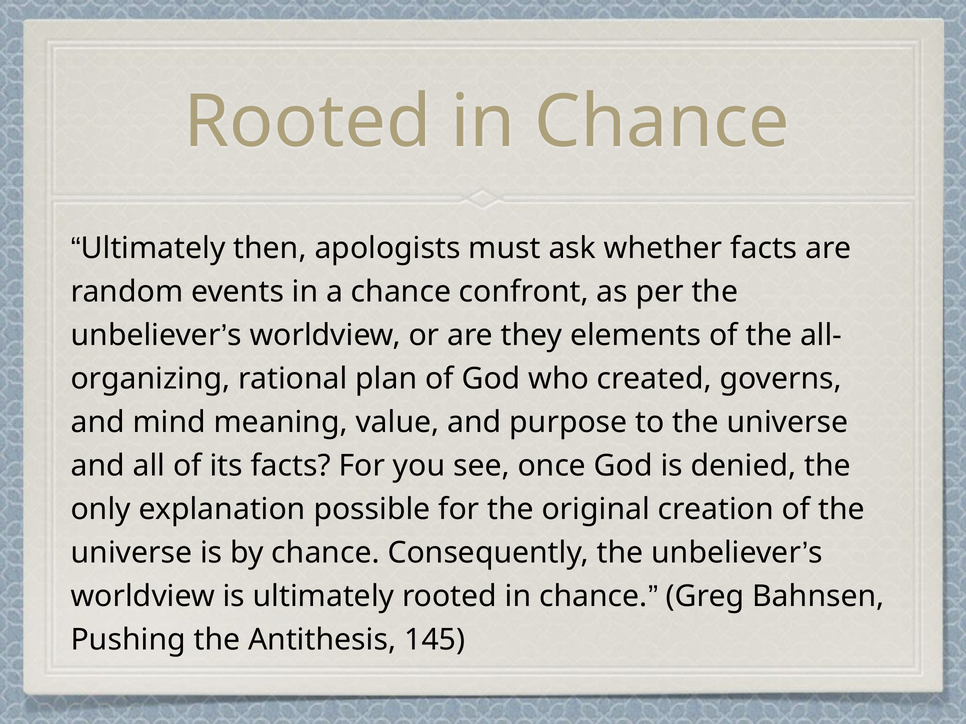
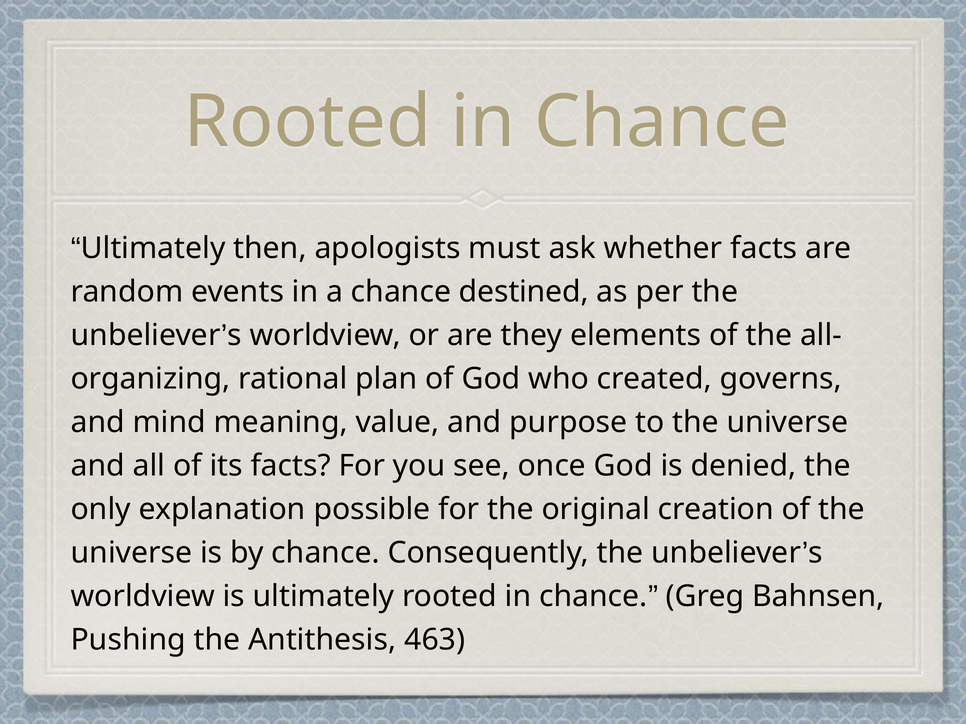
confront: confront -> destined
145: 145 -> 463
